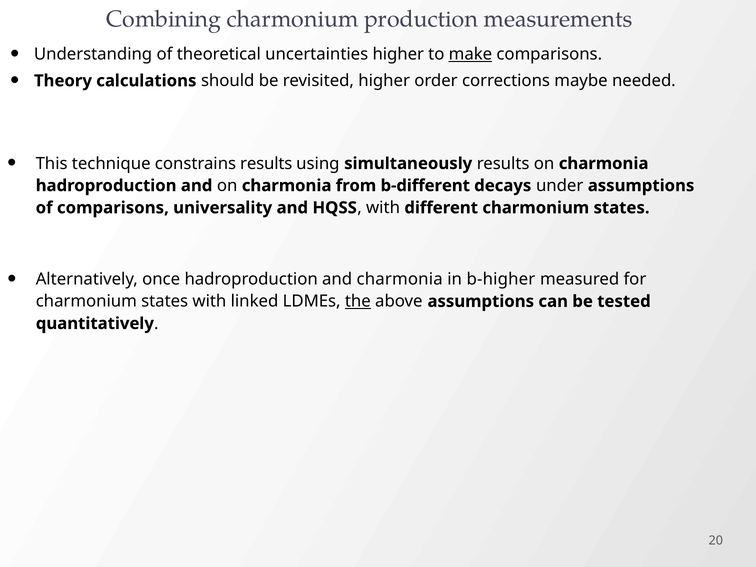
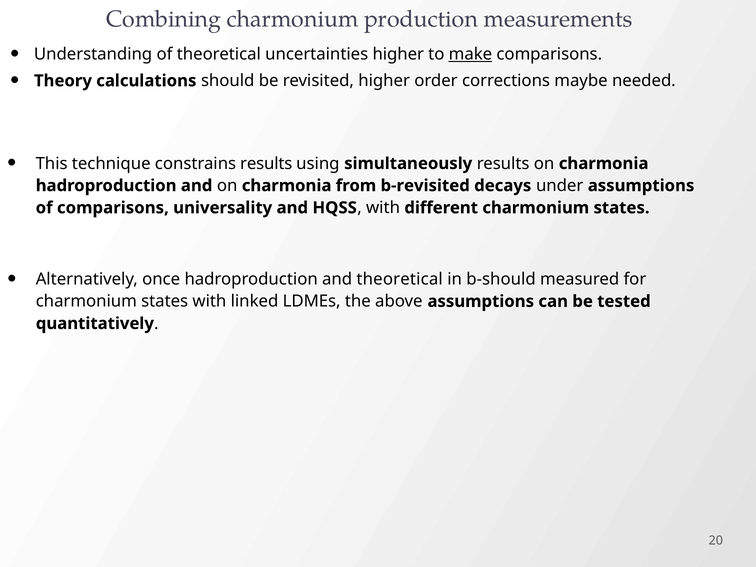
b-different: b-different -> b-revisited
and charmonia: charmonia -> theoretical
b-higher: b-higher -> b-should
the underline: present -> none
